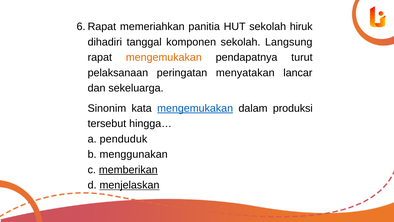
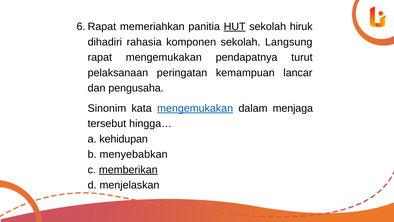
HUT underline: none -> present
tanggal: tanggal -> rahasia
mengemukakan at (164, 57) colour: orange -> black
menyatakan: menyatakan -> kemampuan
sekeluarga: sekeluarga -> pengusaha
produksi: produksi -> menjaga
penduduk: penduduk -> kehidupan
menggunakan: menggunakan -> menyebabkan
menjelaskan underline: present -> none
